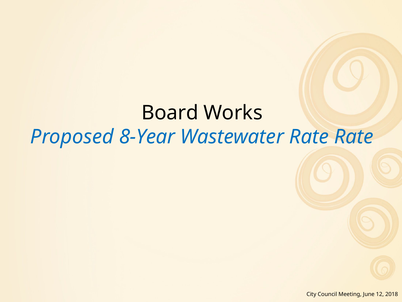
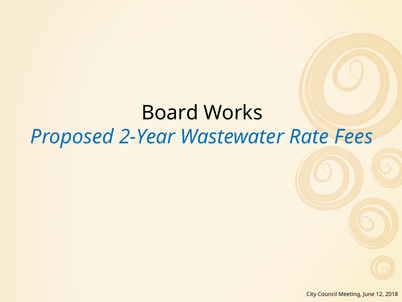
8-Year: 8-Year -> 2-Year
Rate Rate: Rate -> Fees
